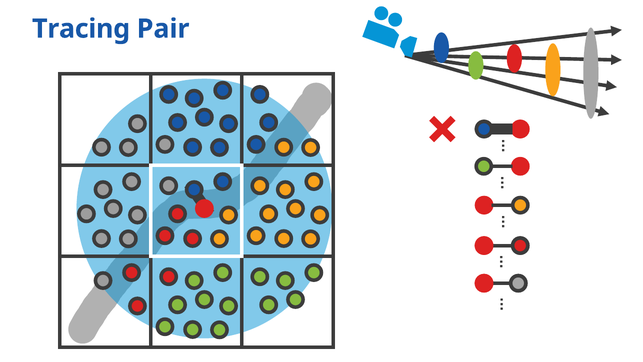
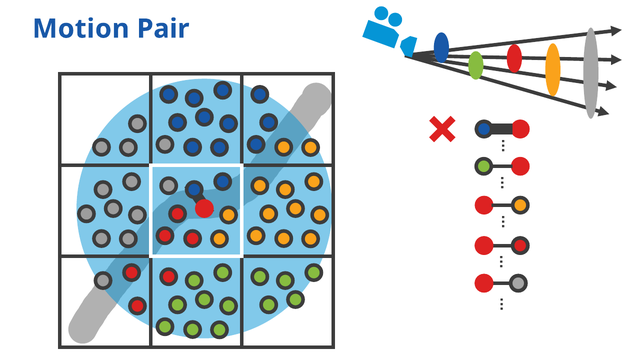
Tracing: Tracing -> Motion
